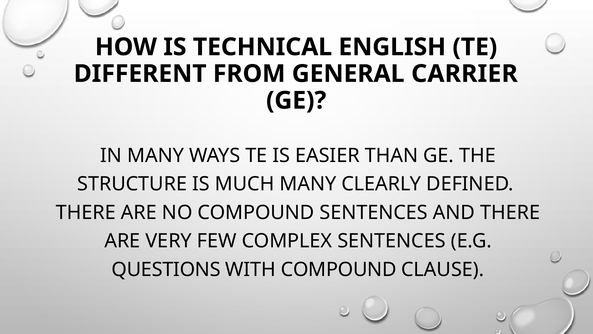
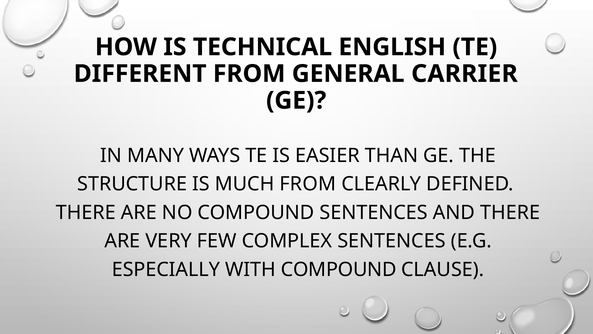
MUCH MANY: MANY -> FROM
QUESTIONS: QUESTIONS -> ESPECIALLY
